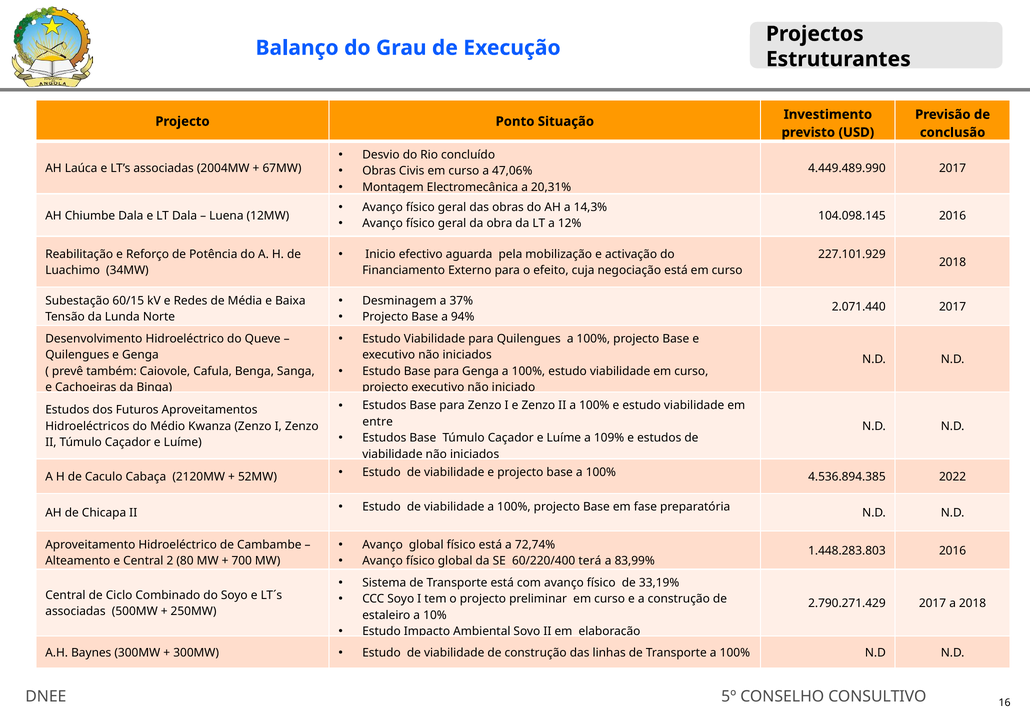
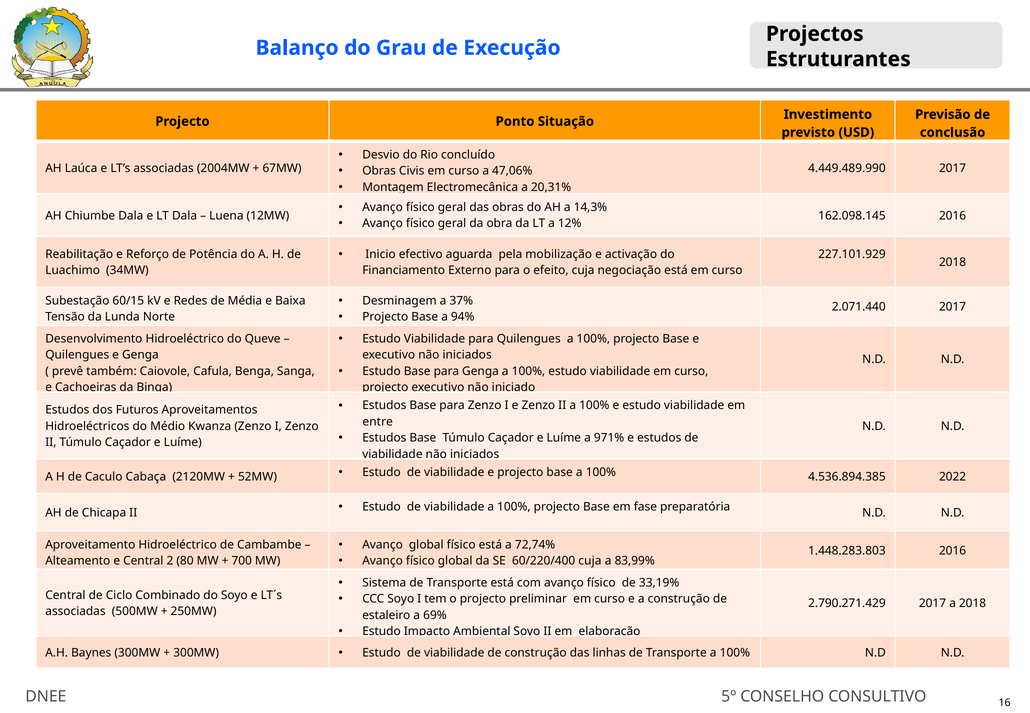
104.098.145: 104.098.145 -> 162.098.145
109%: 109% -> 971%
60/220/400 terá: terá -> cuja
10%: 10% -> 69%
